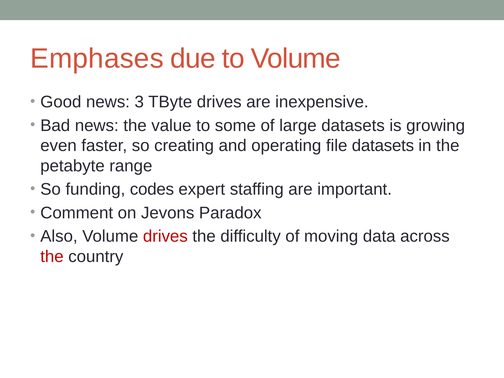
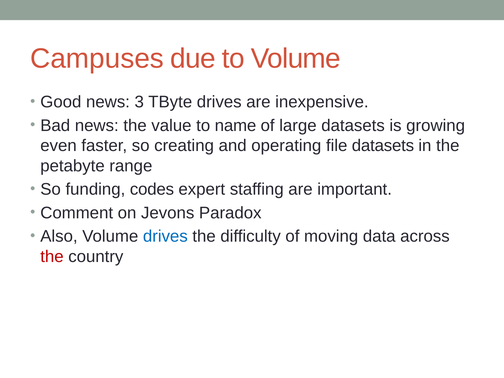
Emphases: Emphases -> Campuses
some: some -> name
drives at (165, 236) colour: red -> blue
